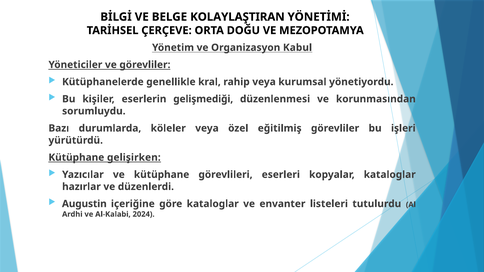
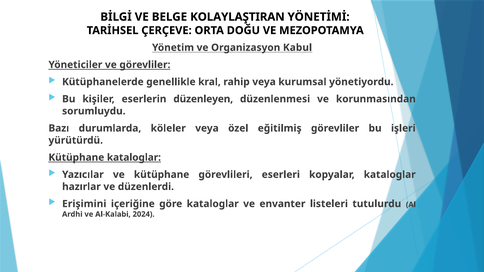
gelişmediği: gelişmediği -> düzenleyen
Kütüphane gelişirken: gelişirken -> kataloglar
Augustin: Augustin -> Erişimini
